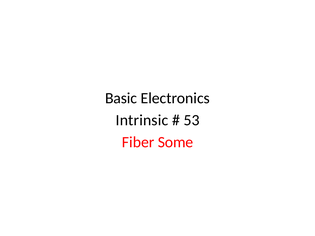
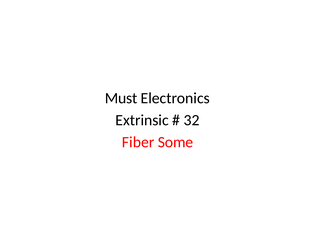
Basic: Basic -> Must
Intrinsic: Intrinsic -> Extrinsic
53: 53 -> 32
